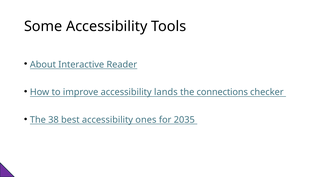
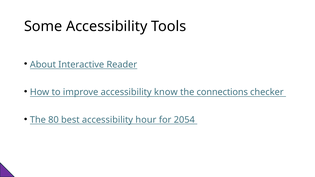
lands: lands -> know
38: 38 -> 80
ones: ones -> hour
2035: 2035 -> 2054
